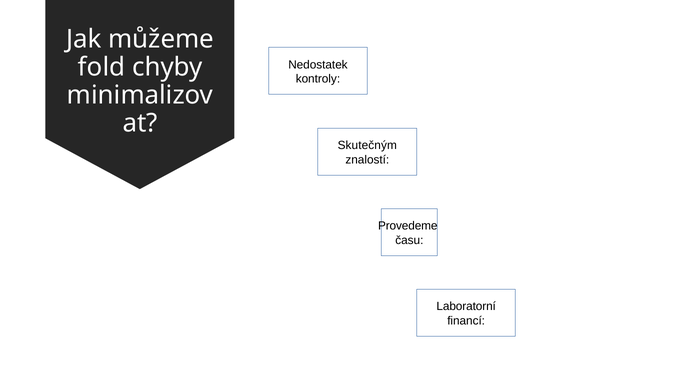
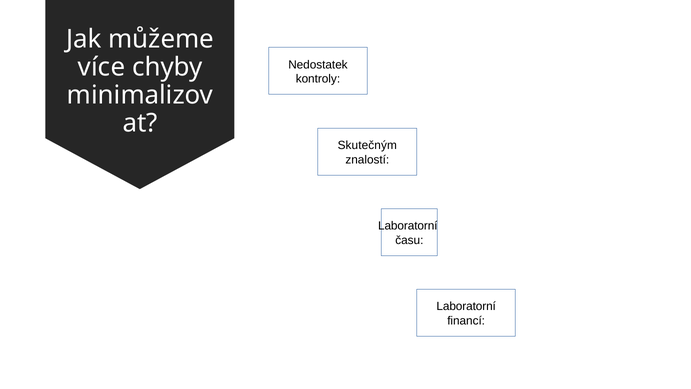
fold: fold -> více
Provedeme at (408, 226): Provedeme -> Laboratorní
